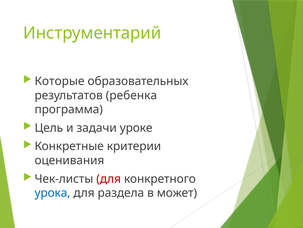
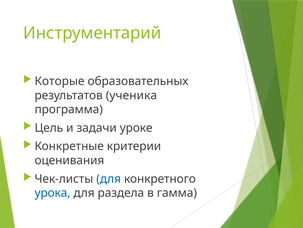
ребенка: ребенка -> ученика
для at (109, 178) colour: red -> blue
может: может -> гамма
